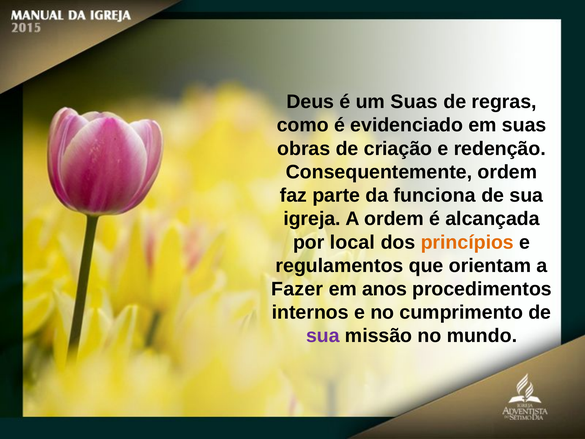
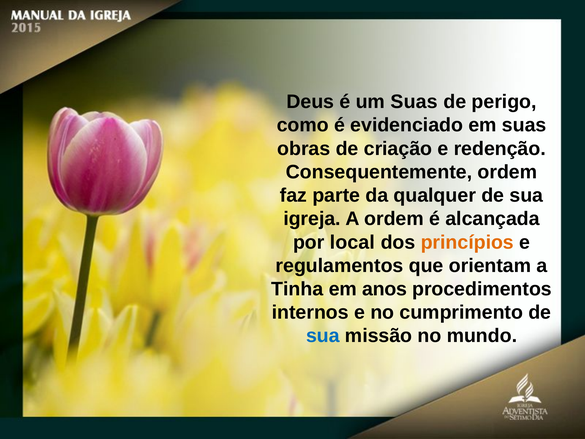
regras: regras -> perigo
funciona: funciona -> qualquer
Fazer: Fazer -> Tinha
sua at (323, 336) colour: purple -> blue
